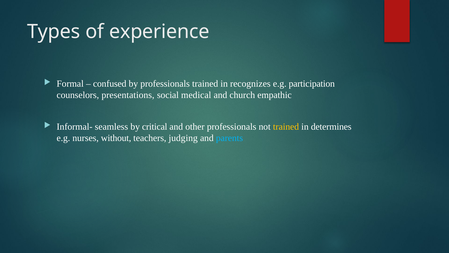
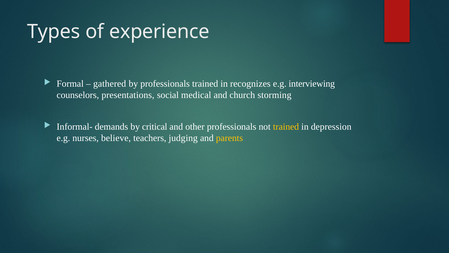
confused: confused -> gathered
participation: participation -> interviewing
empathic: empathic -> storming
seamless: seamless -> demands
determines: determines -> depression
without: without -> believe
parents colour: light blue -> yellow
